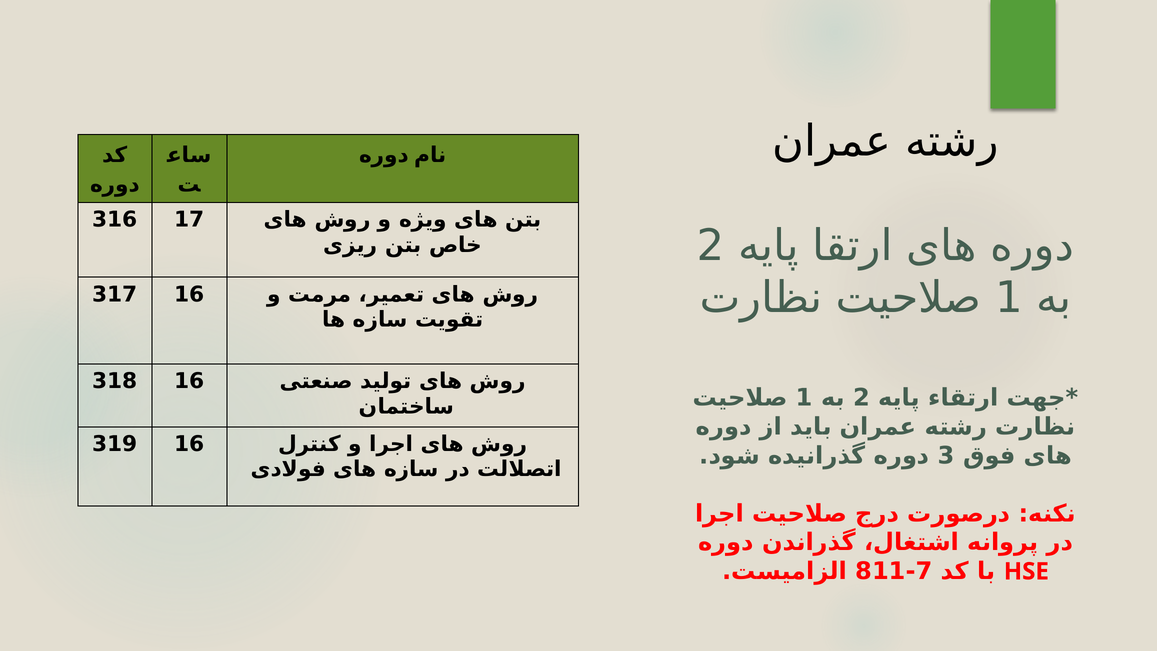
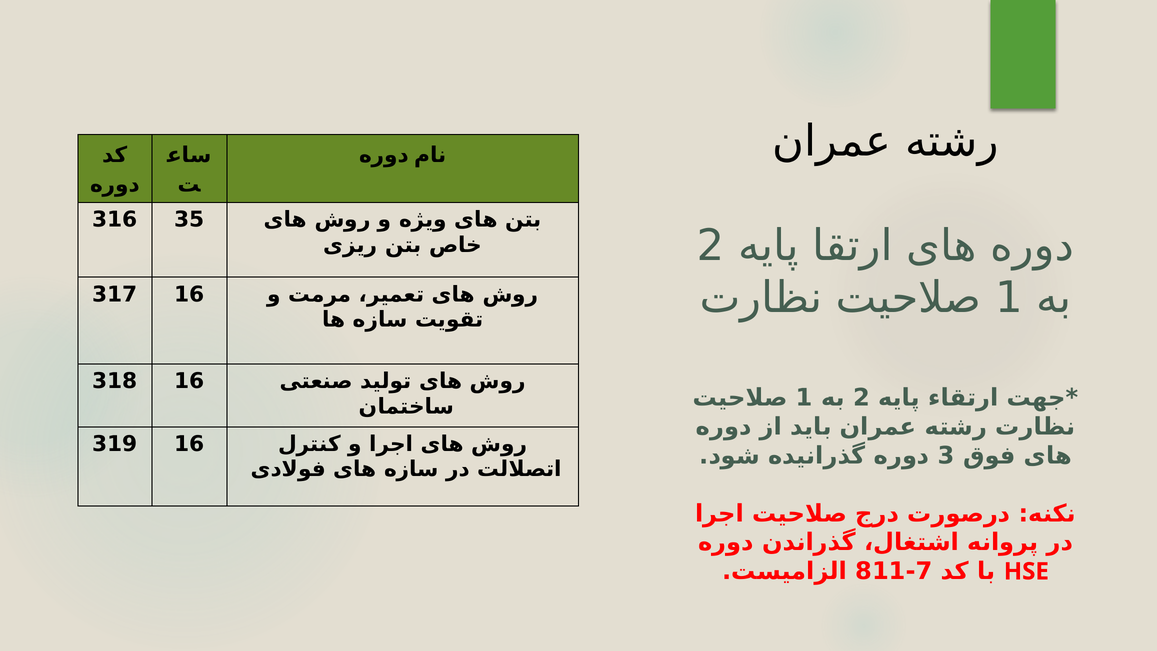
17: 17 -> 35
